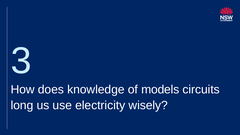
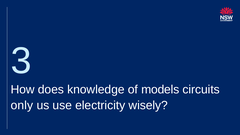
long: long -> only
